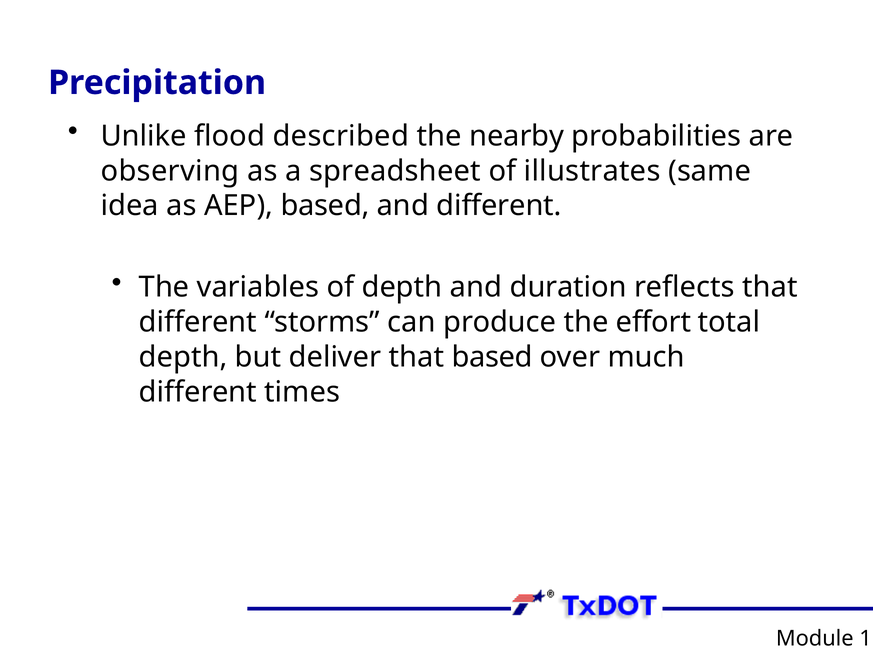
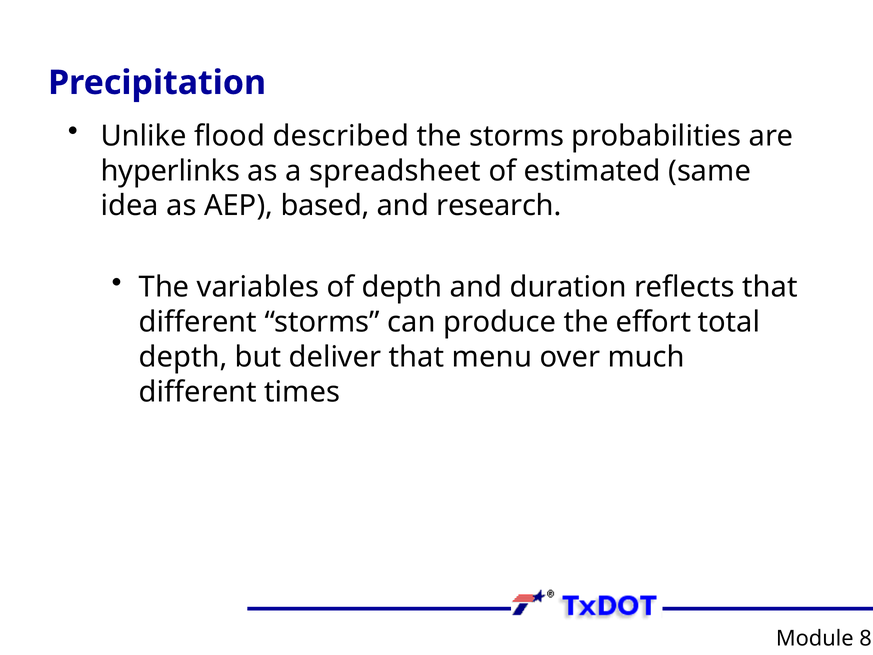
the nearby: nearby -> storms
observing: observing -> hyperlinks
illustrates: illustrates -> estimated
and different: different -> research
that based: based -> menu
1: 1 -> 8
